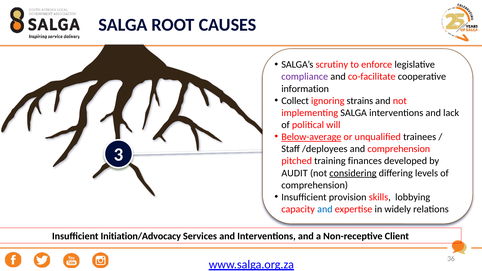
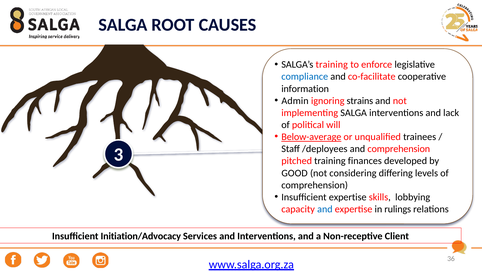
SALGA’s scrutiny: scrutiny -> training
compliance colour: purple -> blue
Collect: Collect -> Admin
AUDIT: AUDIT -> GOOD
considering underline: present -> none
Insufficient provision: provision -> expertise
widely: widely -> rulings
